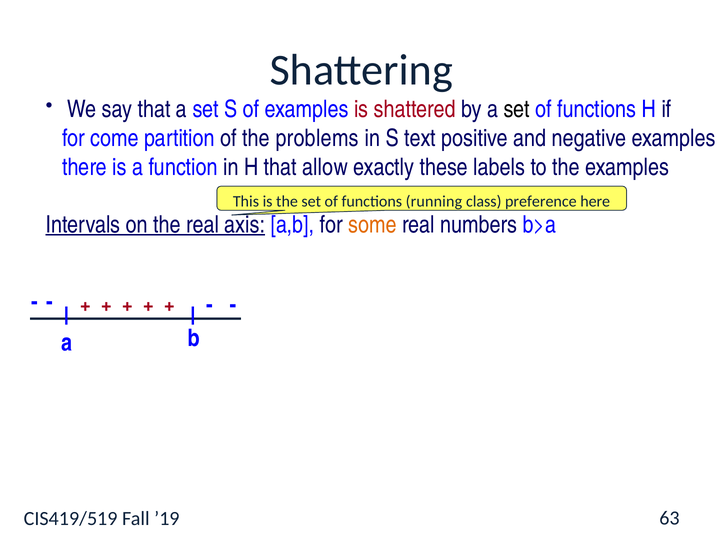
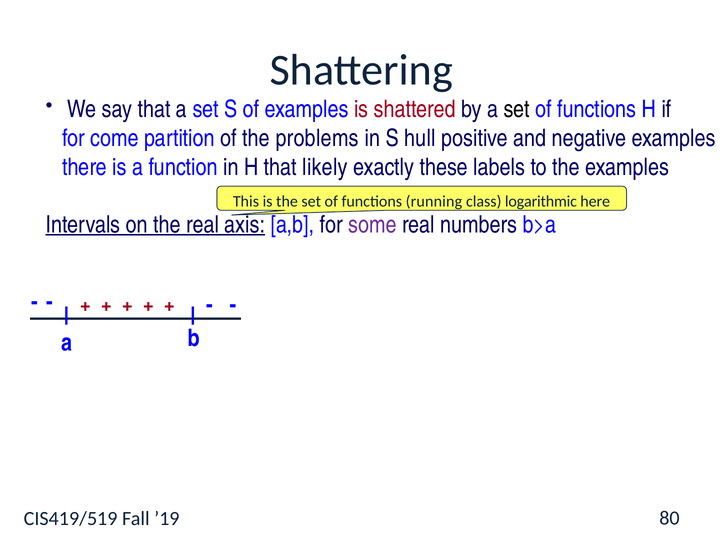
text: text -> hull
allow: allow -> likely
preference: preference -> logarithmic
some colour: orange -> purple
63: 63 -> 80
